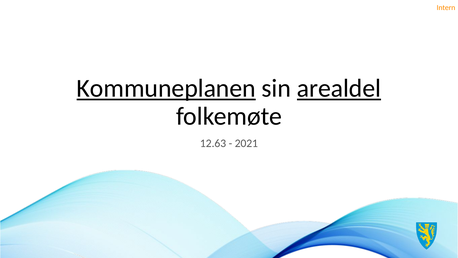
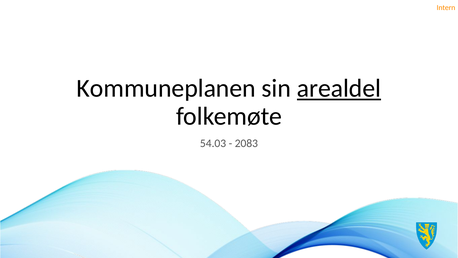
Kommuneplanen underline: present -> none
12.63: 12.63 -> 54.03
2021: 2021 -> 2083
